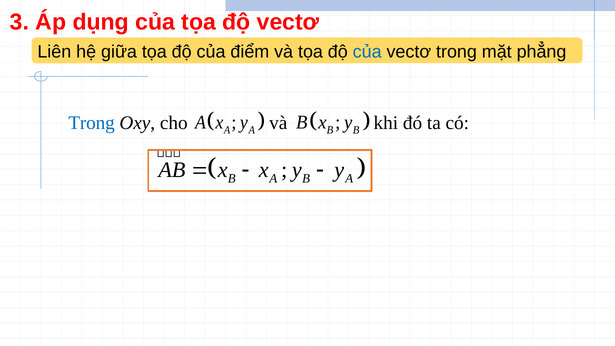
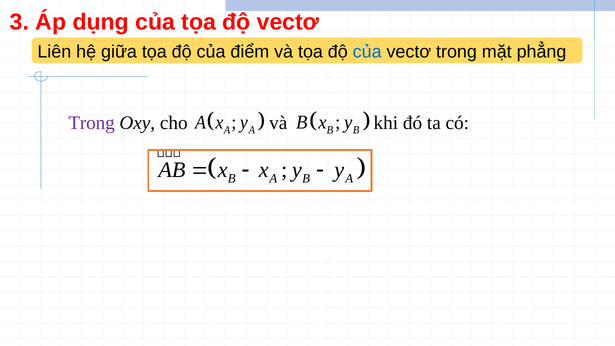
Trong at (92, 123) colour: blue -> purple
